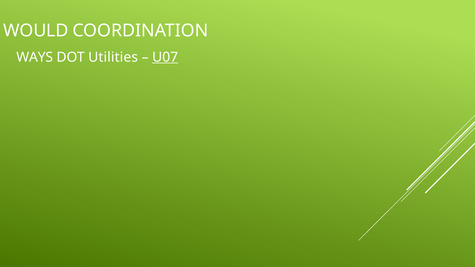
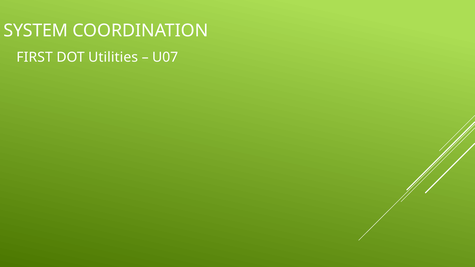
WOULD: WOULD -> SYSTEM
WAYS: WAYS -> FIRST
U07 underline: present -> none
